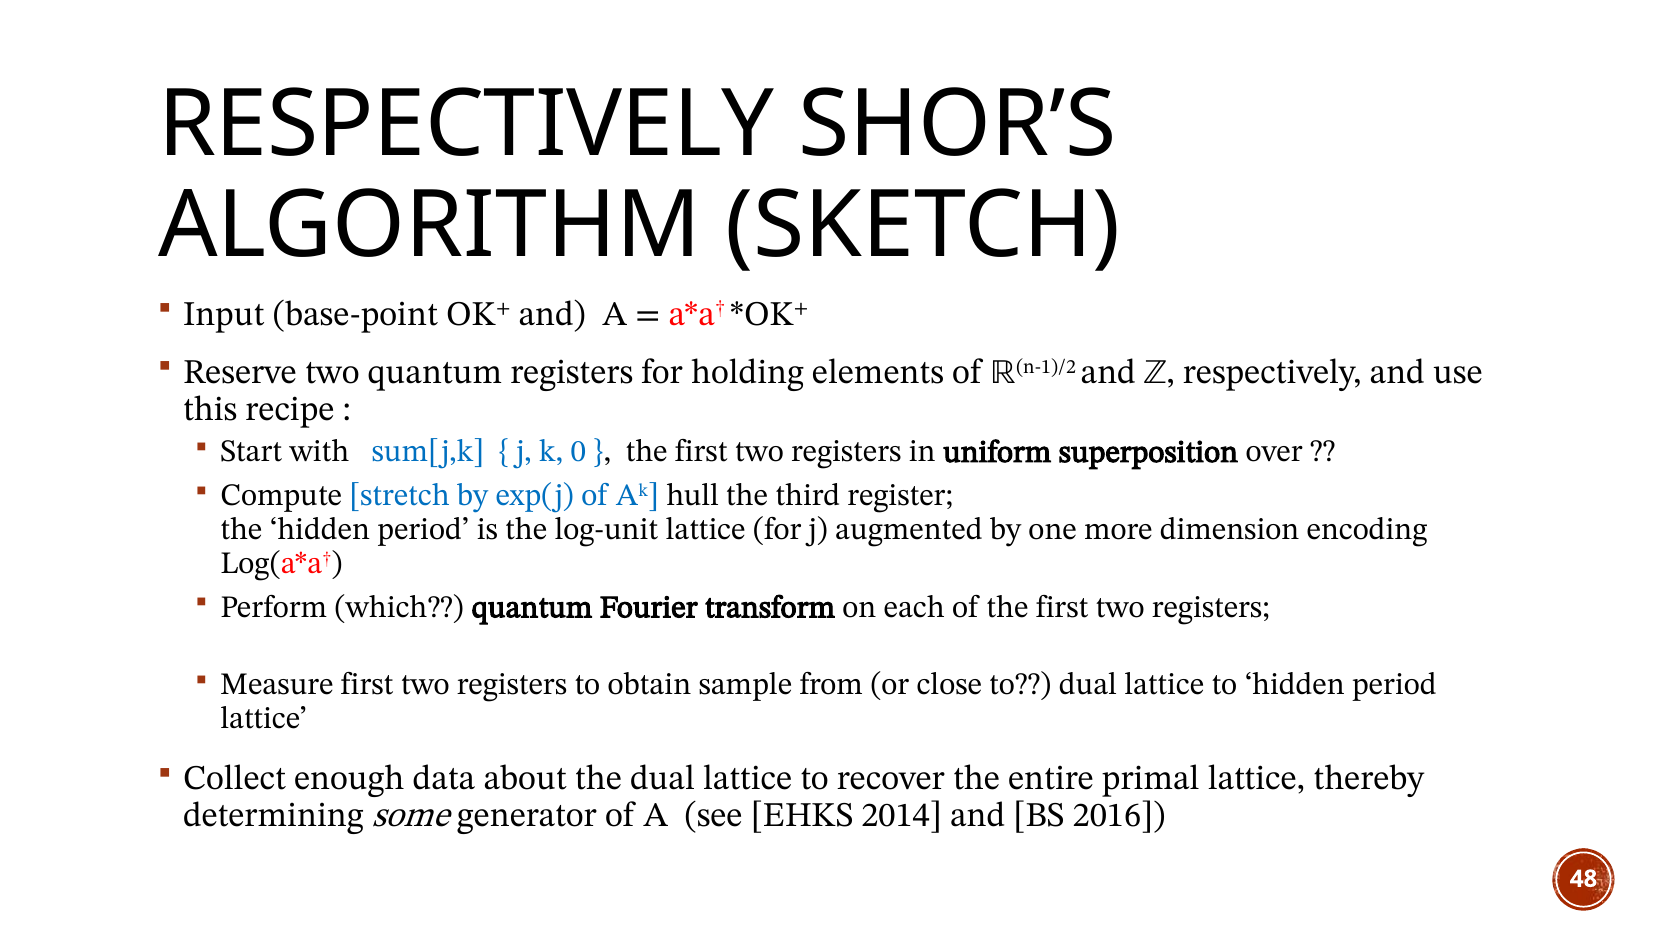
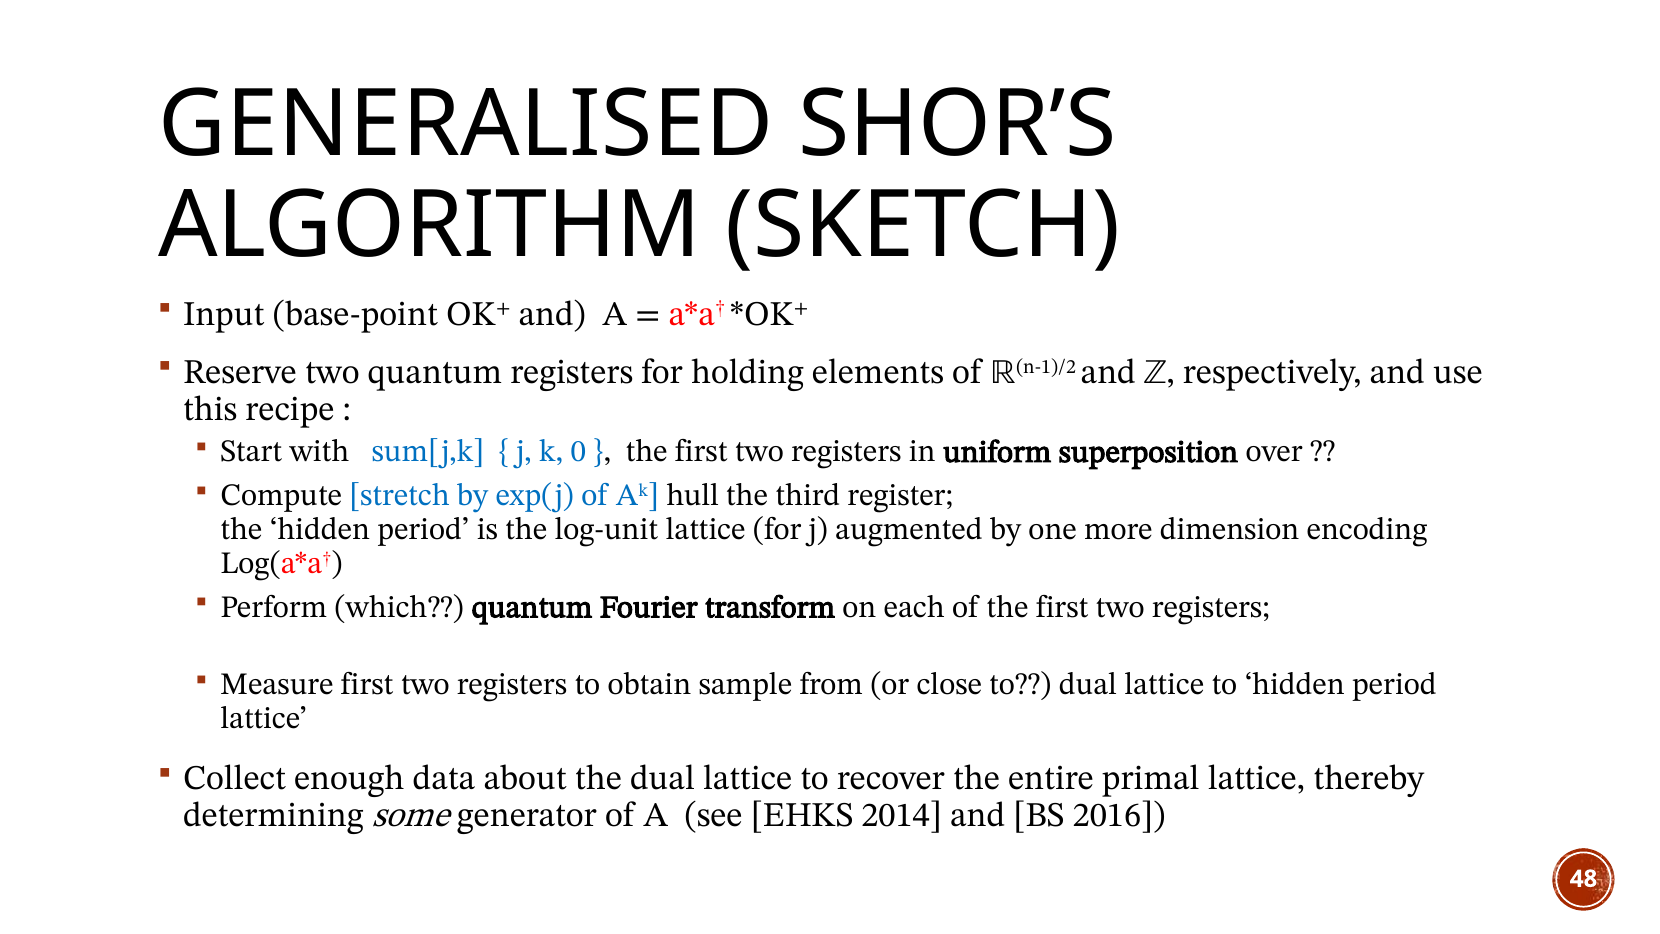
RESPECTIVELY at (466, 125): RESPECTIVELY -> GENERALISED
